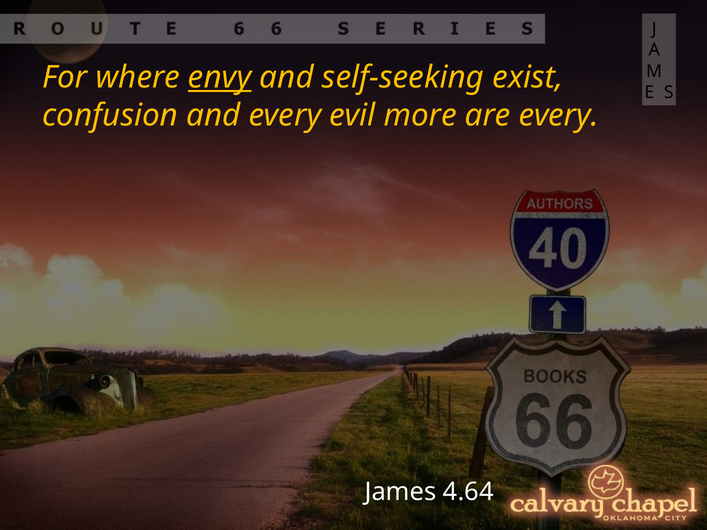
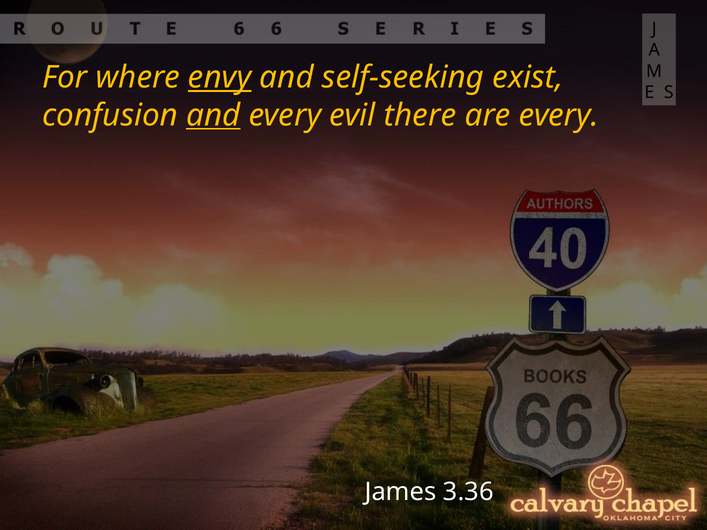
and at (213, 115) underline: none -> present
more: more -> there
4.64: 4.64 -> 3.36
